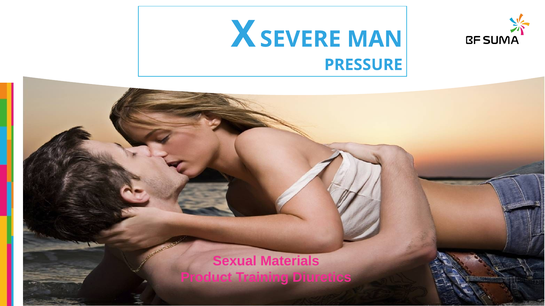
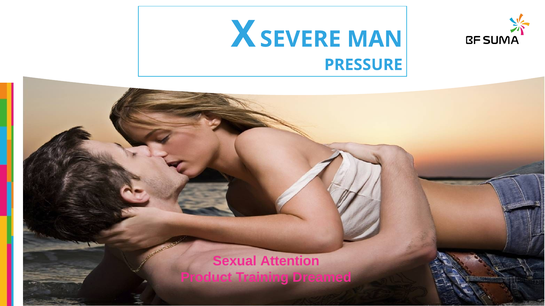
Materials: Materials -> Attention
Diuretics: Diuretics -> Dreamed
